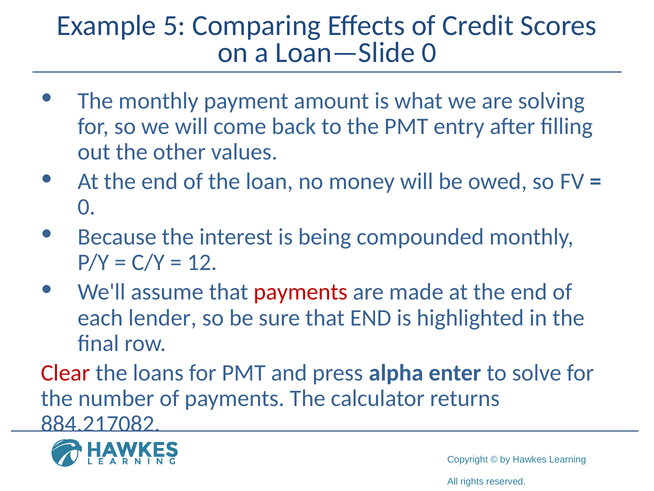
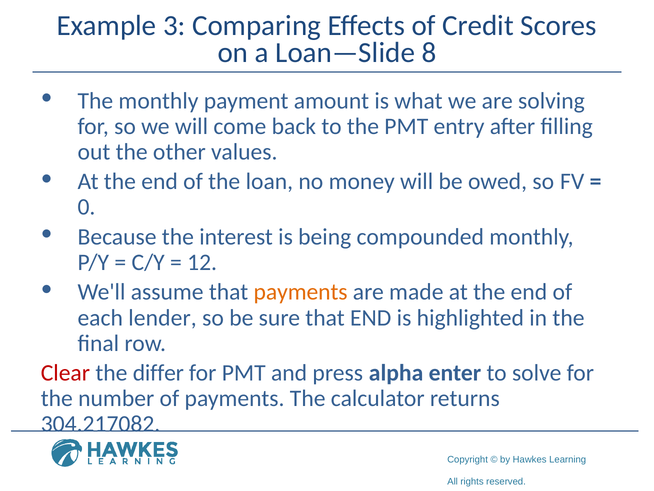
5: 5 -> 3
Loan—Slide 0: 0 -> 8
payments at (301, 292) colour: red -> orange
loans: loans -> differ
884.217082: 884.217082 -> 304.217082
